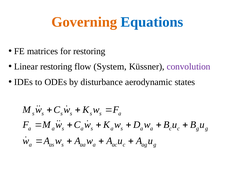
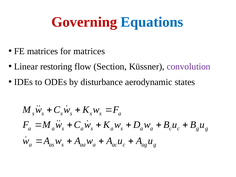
Governing colour: orange -> red
for restoring: restoring -> matrices
System: System -> Section
